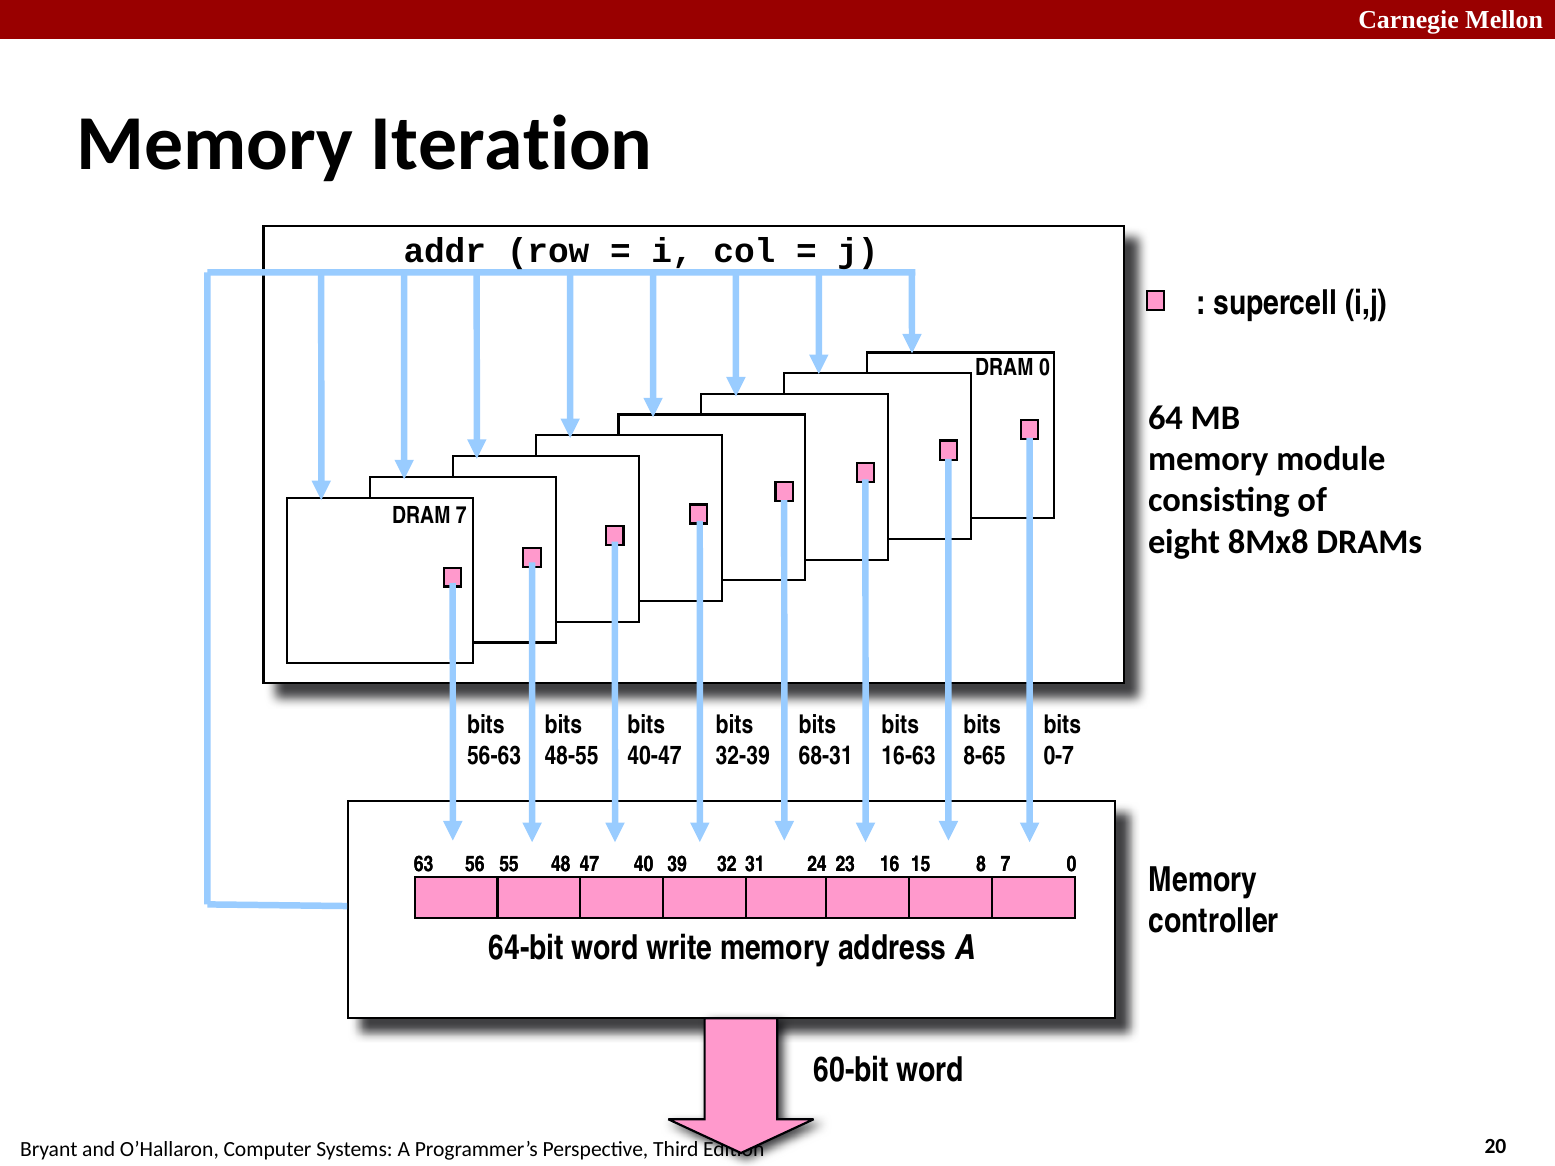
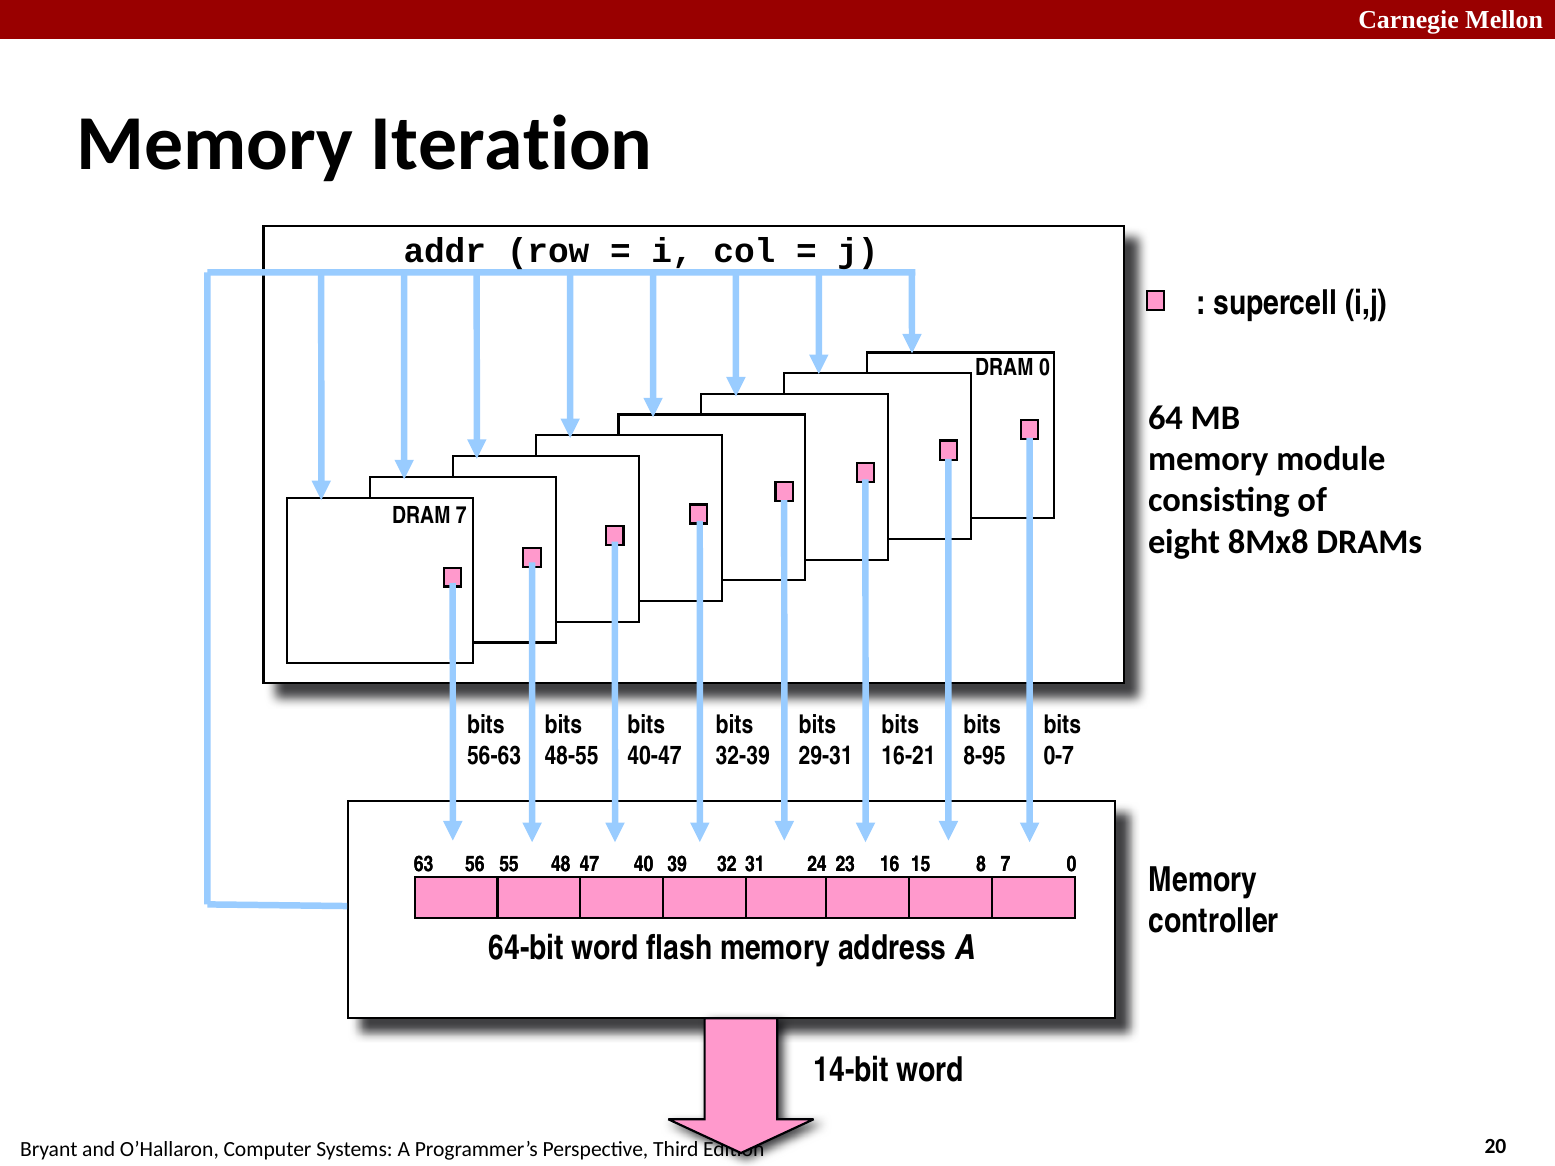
68-31: 68-31 -> 29-31
16-63: 16-63 -> 16-21
8-65: 8-65 -> 8-95
write: write -> flash
60-bit: 60-bit -> 14-bit
